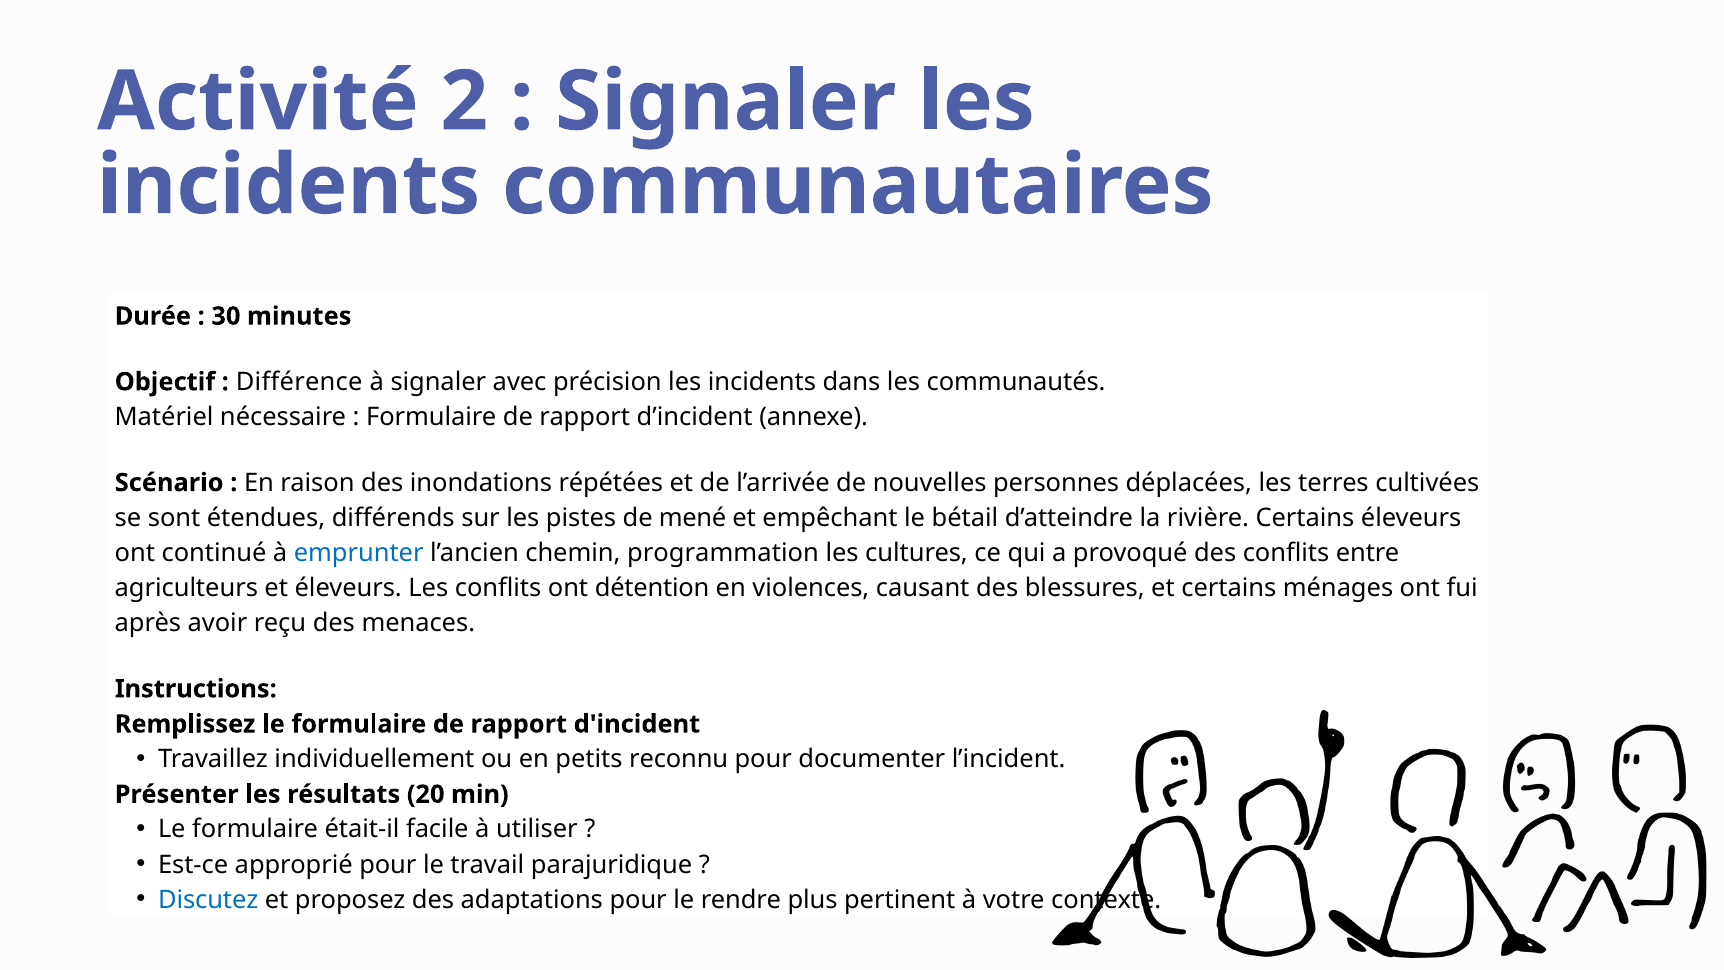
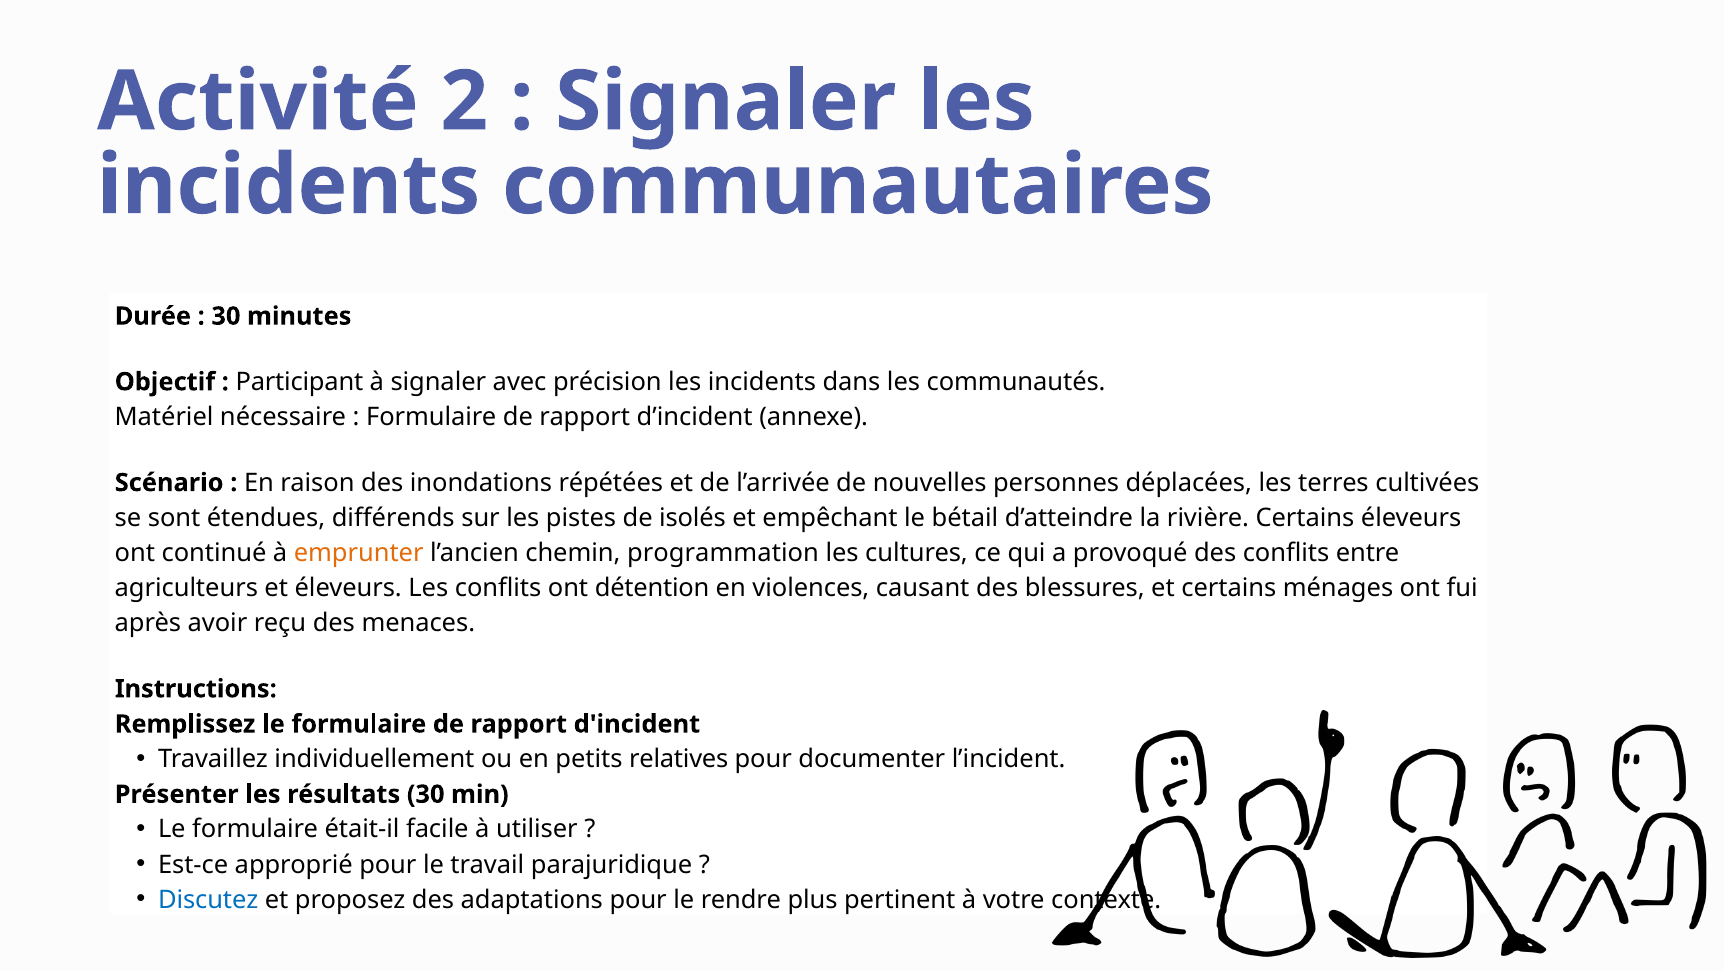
Différence: Différence -> Participant
mené: mené -> isolés
emprunter colour: blue -> orange
reconnu: reconnu -> relatives
résultats 20: 20 -> 30
